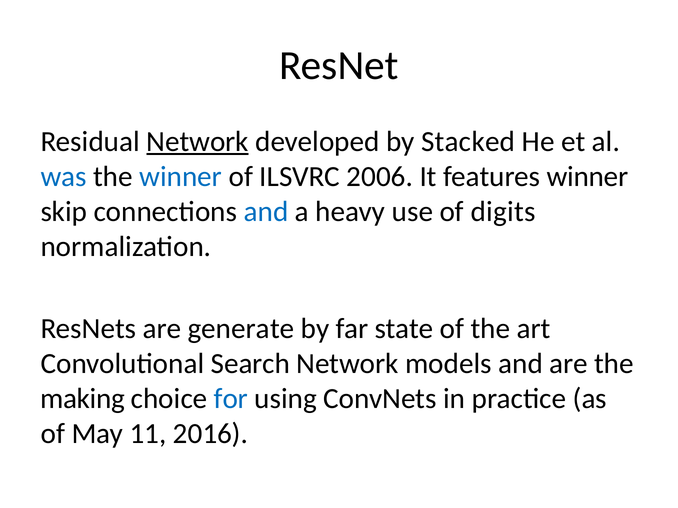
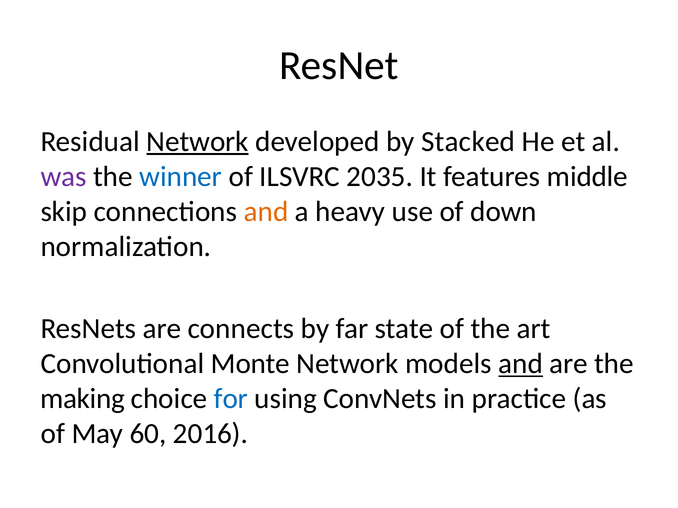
was colour: blue -> purple
2006: 2006 -> 2035
features winner: winner -> middle
and at (266, 212) colour: blue -> orange
digits: digits -> down
generate: generate -> connects
Search: Search -> Monte
and at (521, 364) underline: none -> present
11: 11 -> 60
